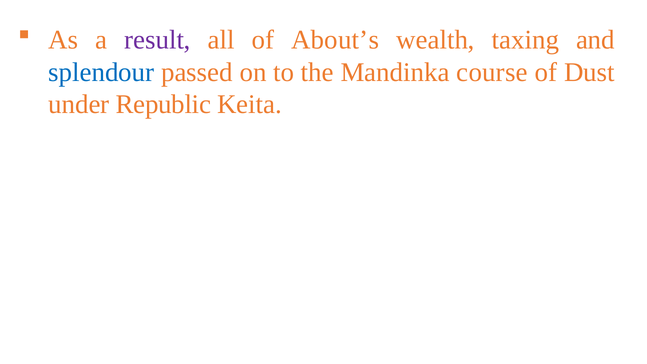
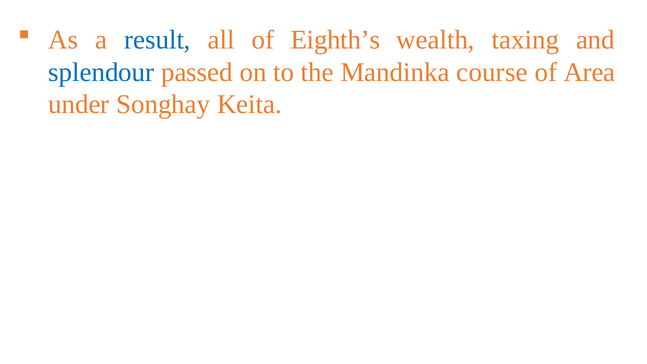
result colour: purple -> blue
About’s: About’s -> Eighth’s
Dust: Dust -> Area
Republic: Republic -> Songhay
